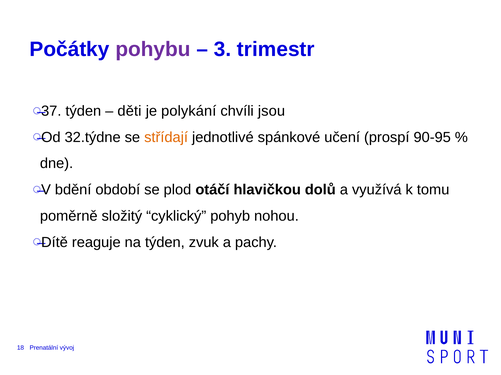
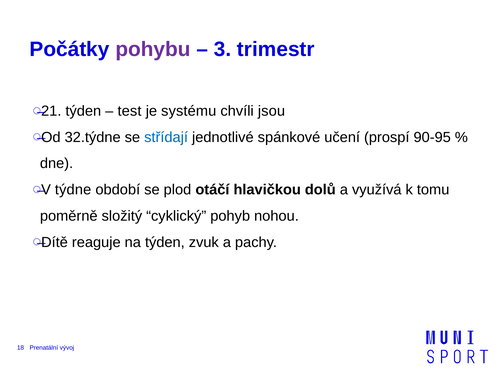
37: 37 -> 21
děti: děti -> test
polykání: polykání -> systému
střídají colour: orange -> blue
bdění: bdění -> týdne
